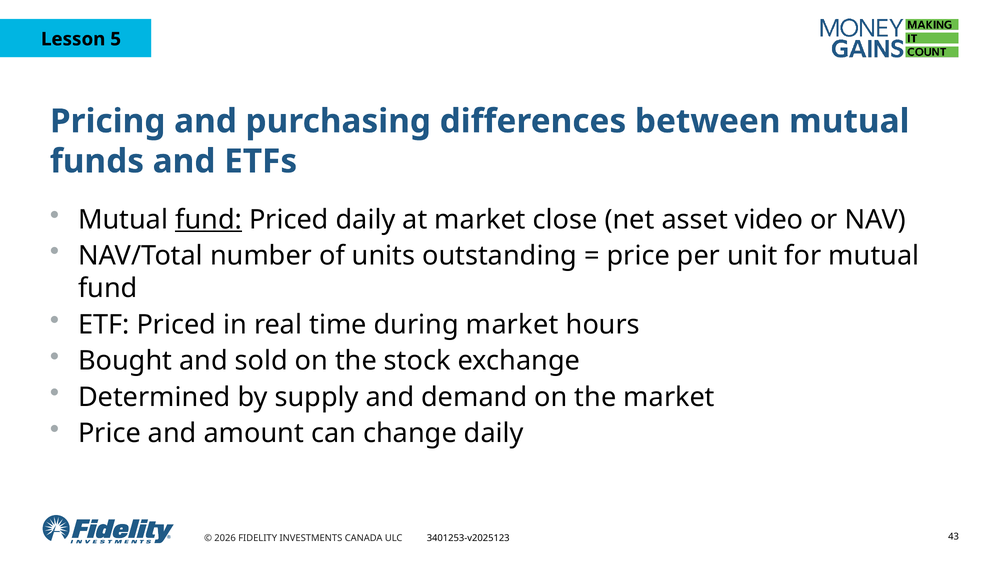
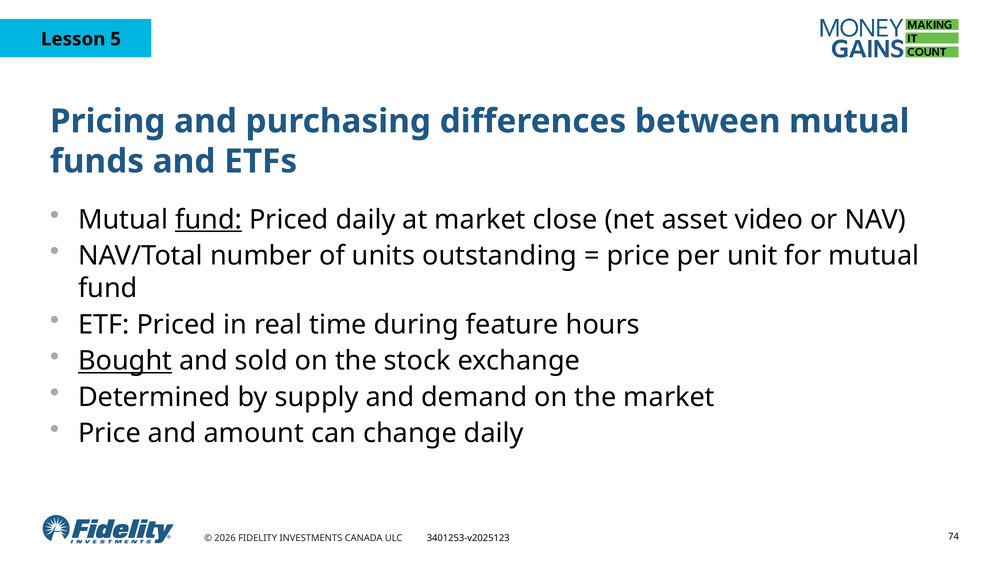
during market: market -> feature
Bought underline: none -> present
43: 43 -> 74
